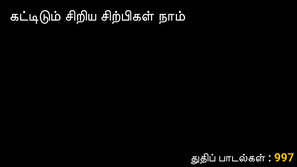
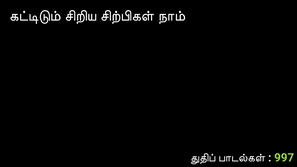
997 colour: yellow -> light green
